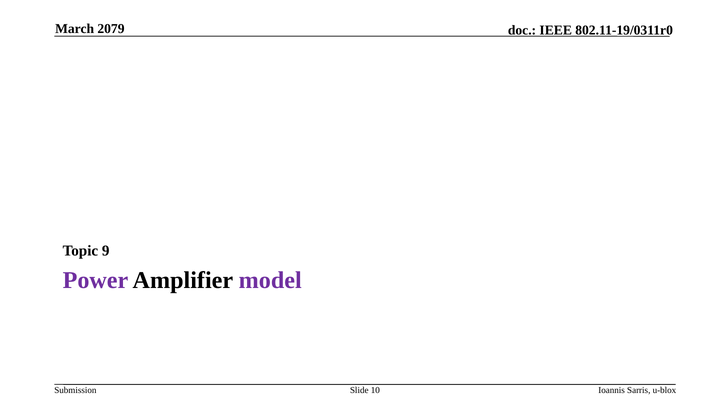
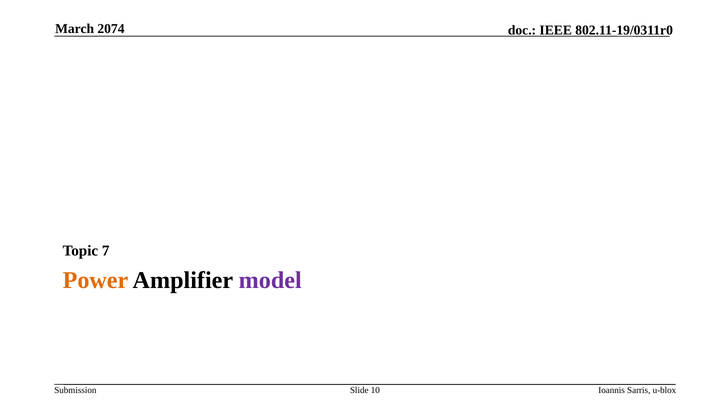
2079: 2079 -> 2074
9: 9 -> 7
Power colour: purple -> orange
